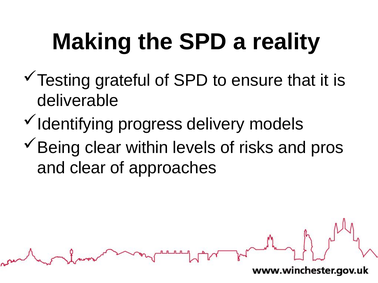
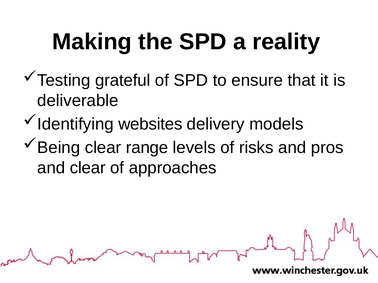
progress: progress -> websites
within: within -> range
